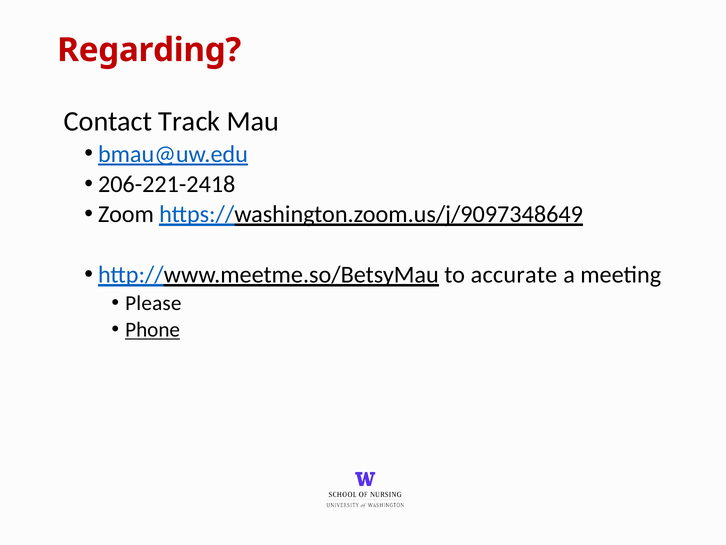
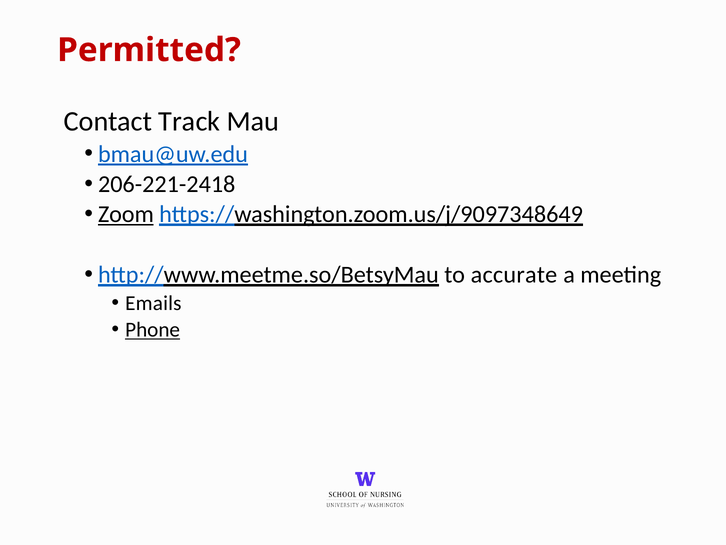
Regarding: Regarding -> Permitted
Zoom underline: none -> present
Please: Please -> Emails
